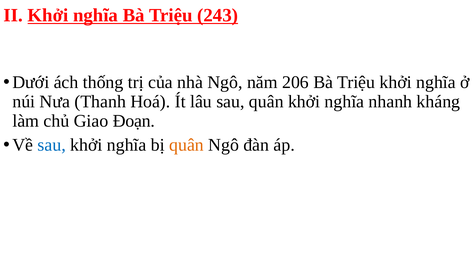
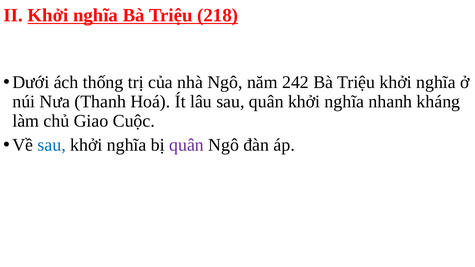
243: 243 -> 218
206: 206 -> 242
Đoạn: Đoạn -> Cuộc
quân at (187, 145) colour: orange -> purple
